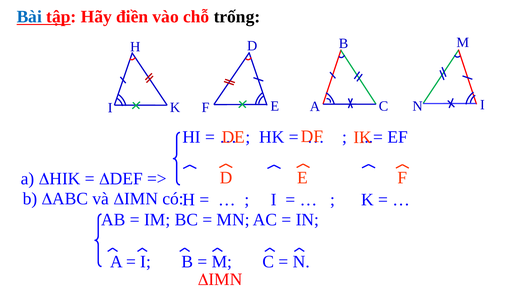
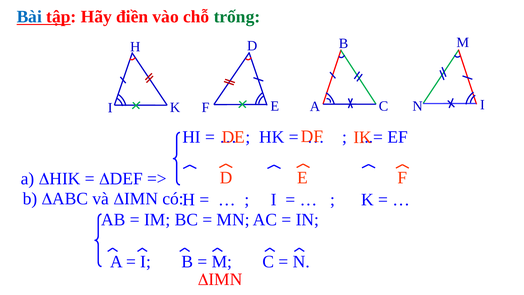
trống colour: black -> green
